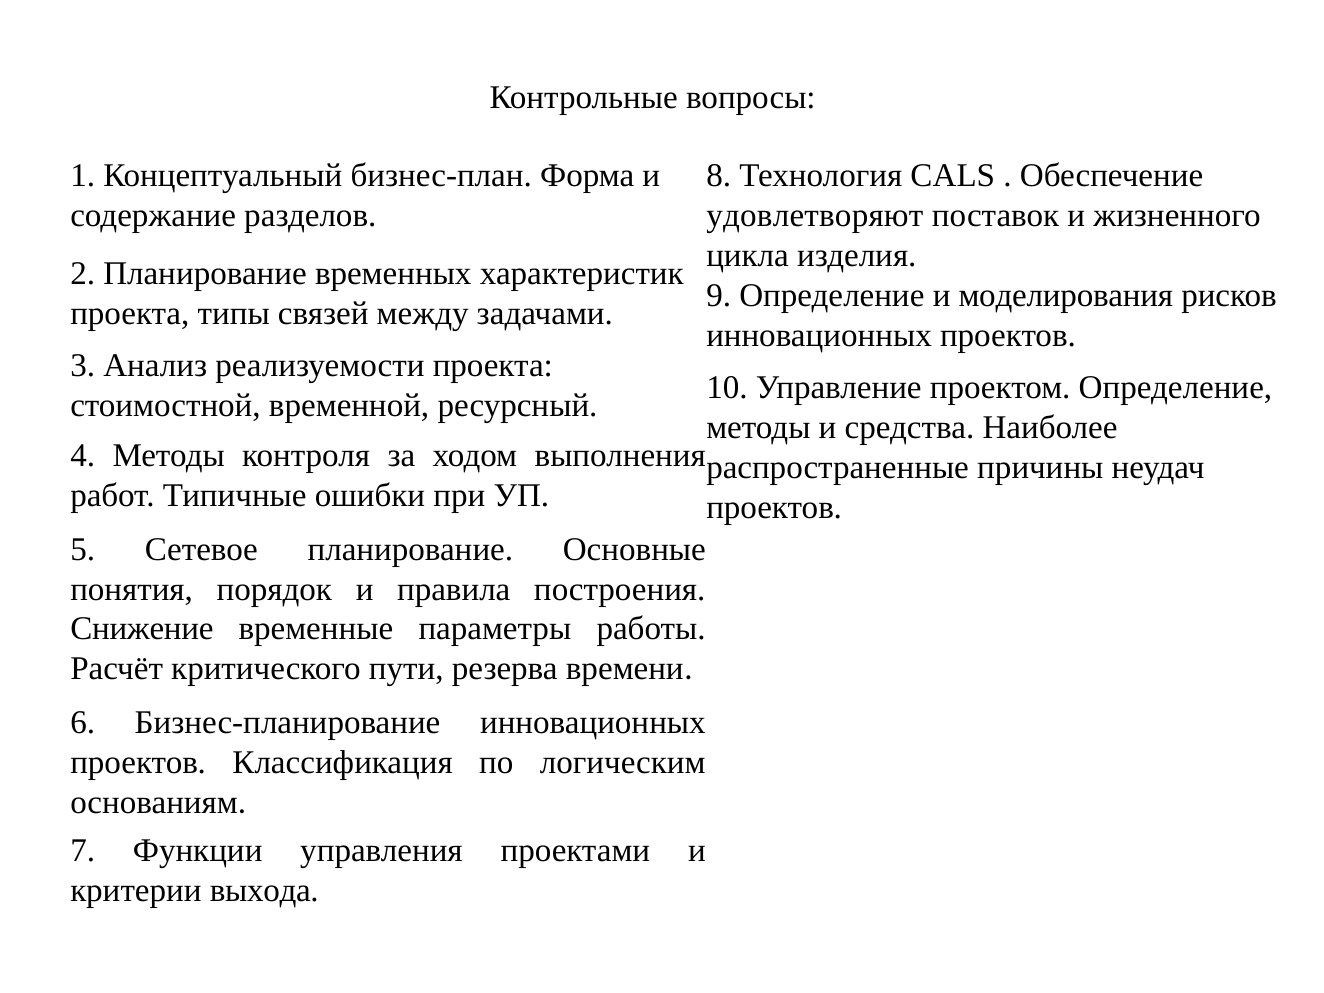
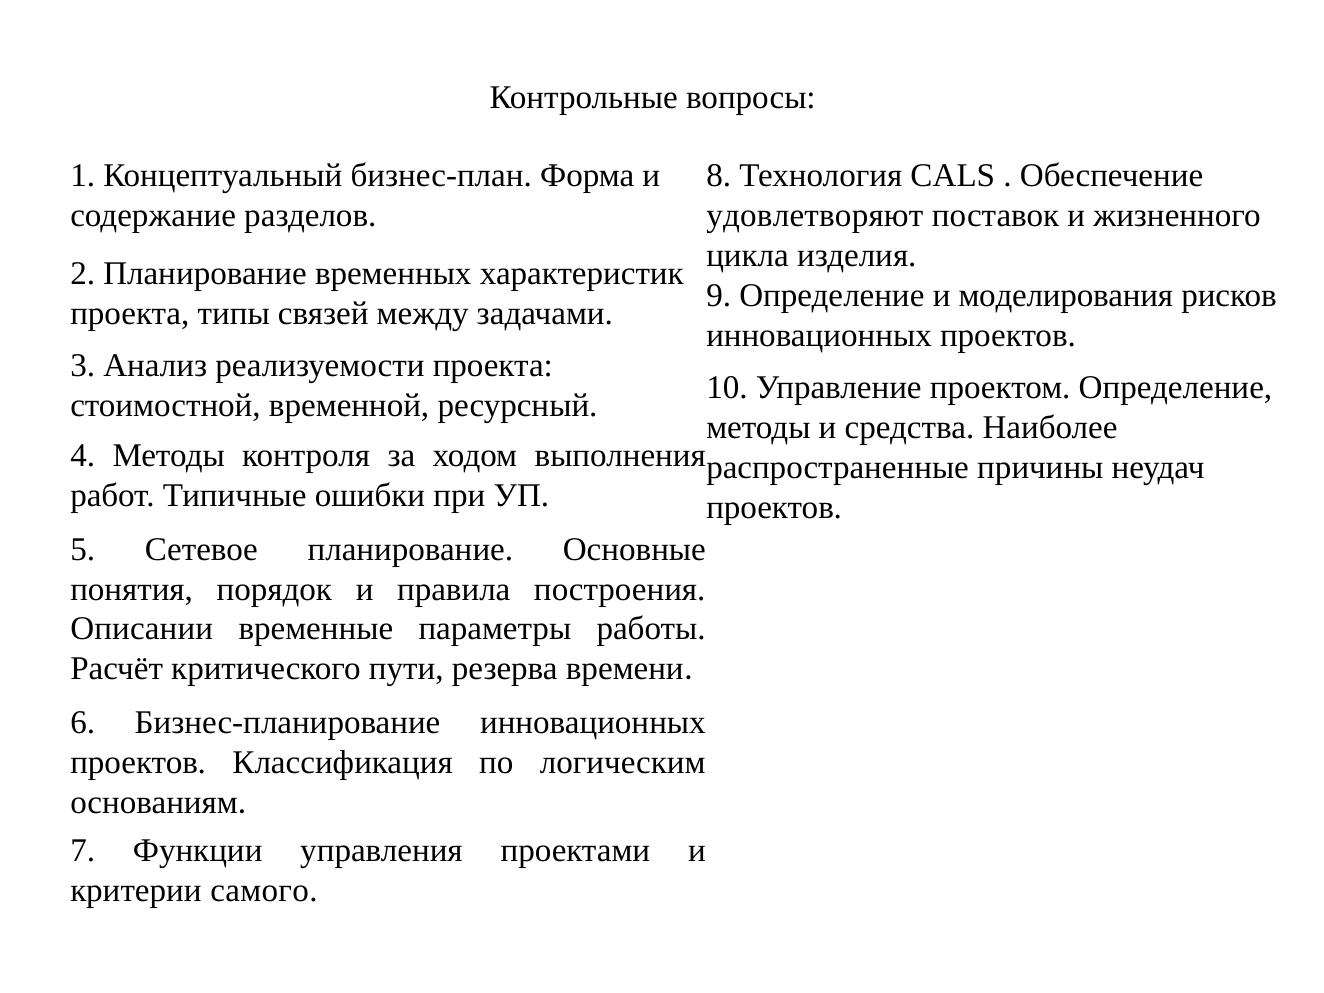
Снижение: Снижение -> Описании
выхода: выхода -> самого
